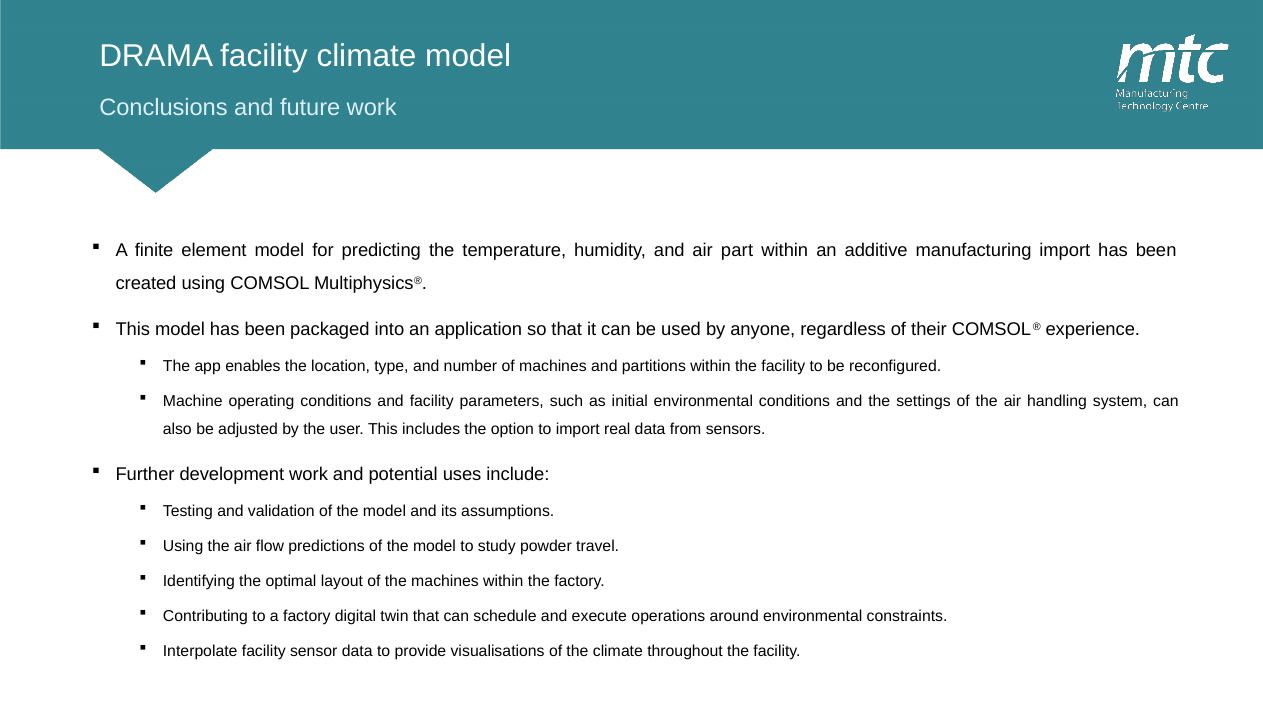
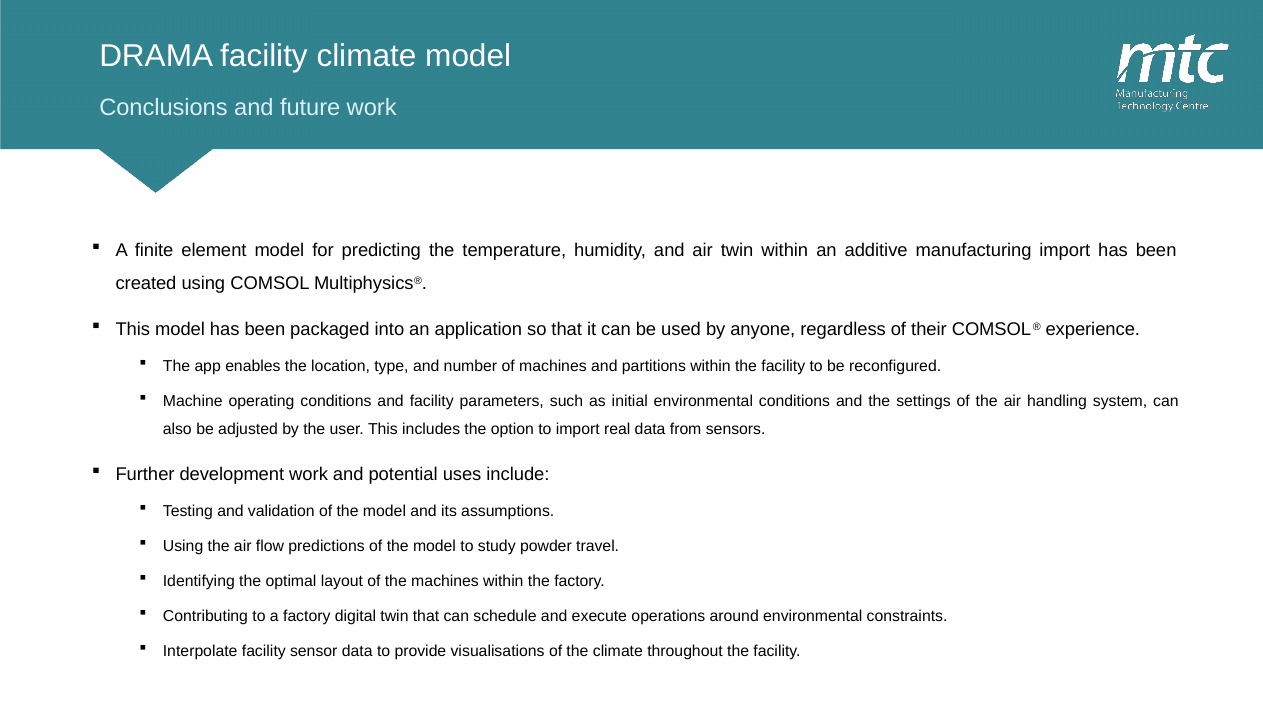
air part: part -> twin
